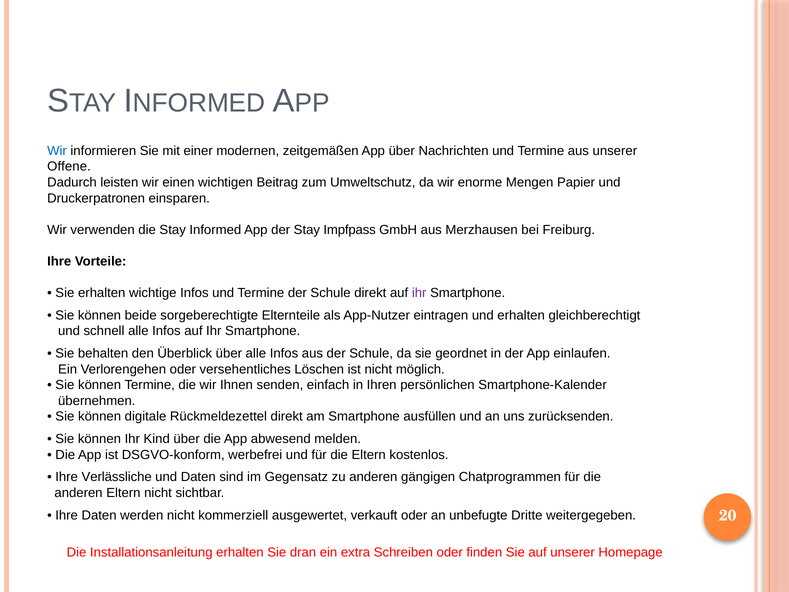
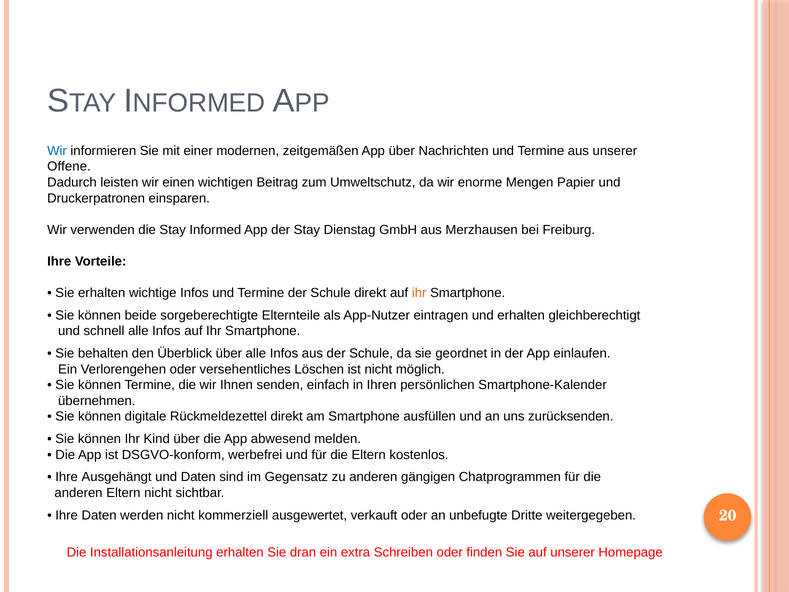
Impfpass: Impfpass -> Dienstag
ihr at (419, 293) colour: purple -> orange
Verlässliche: Verlässliche -> Ausgehängt
